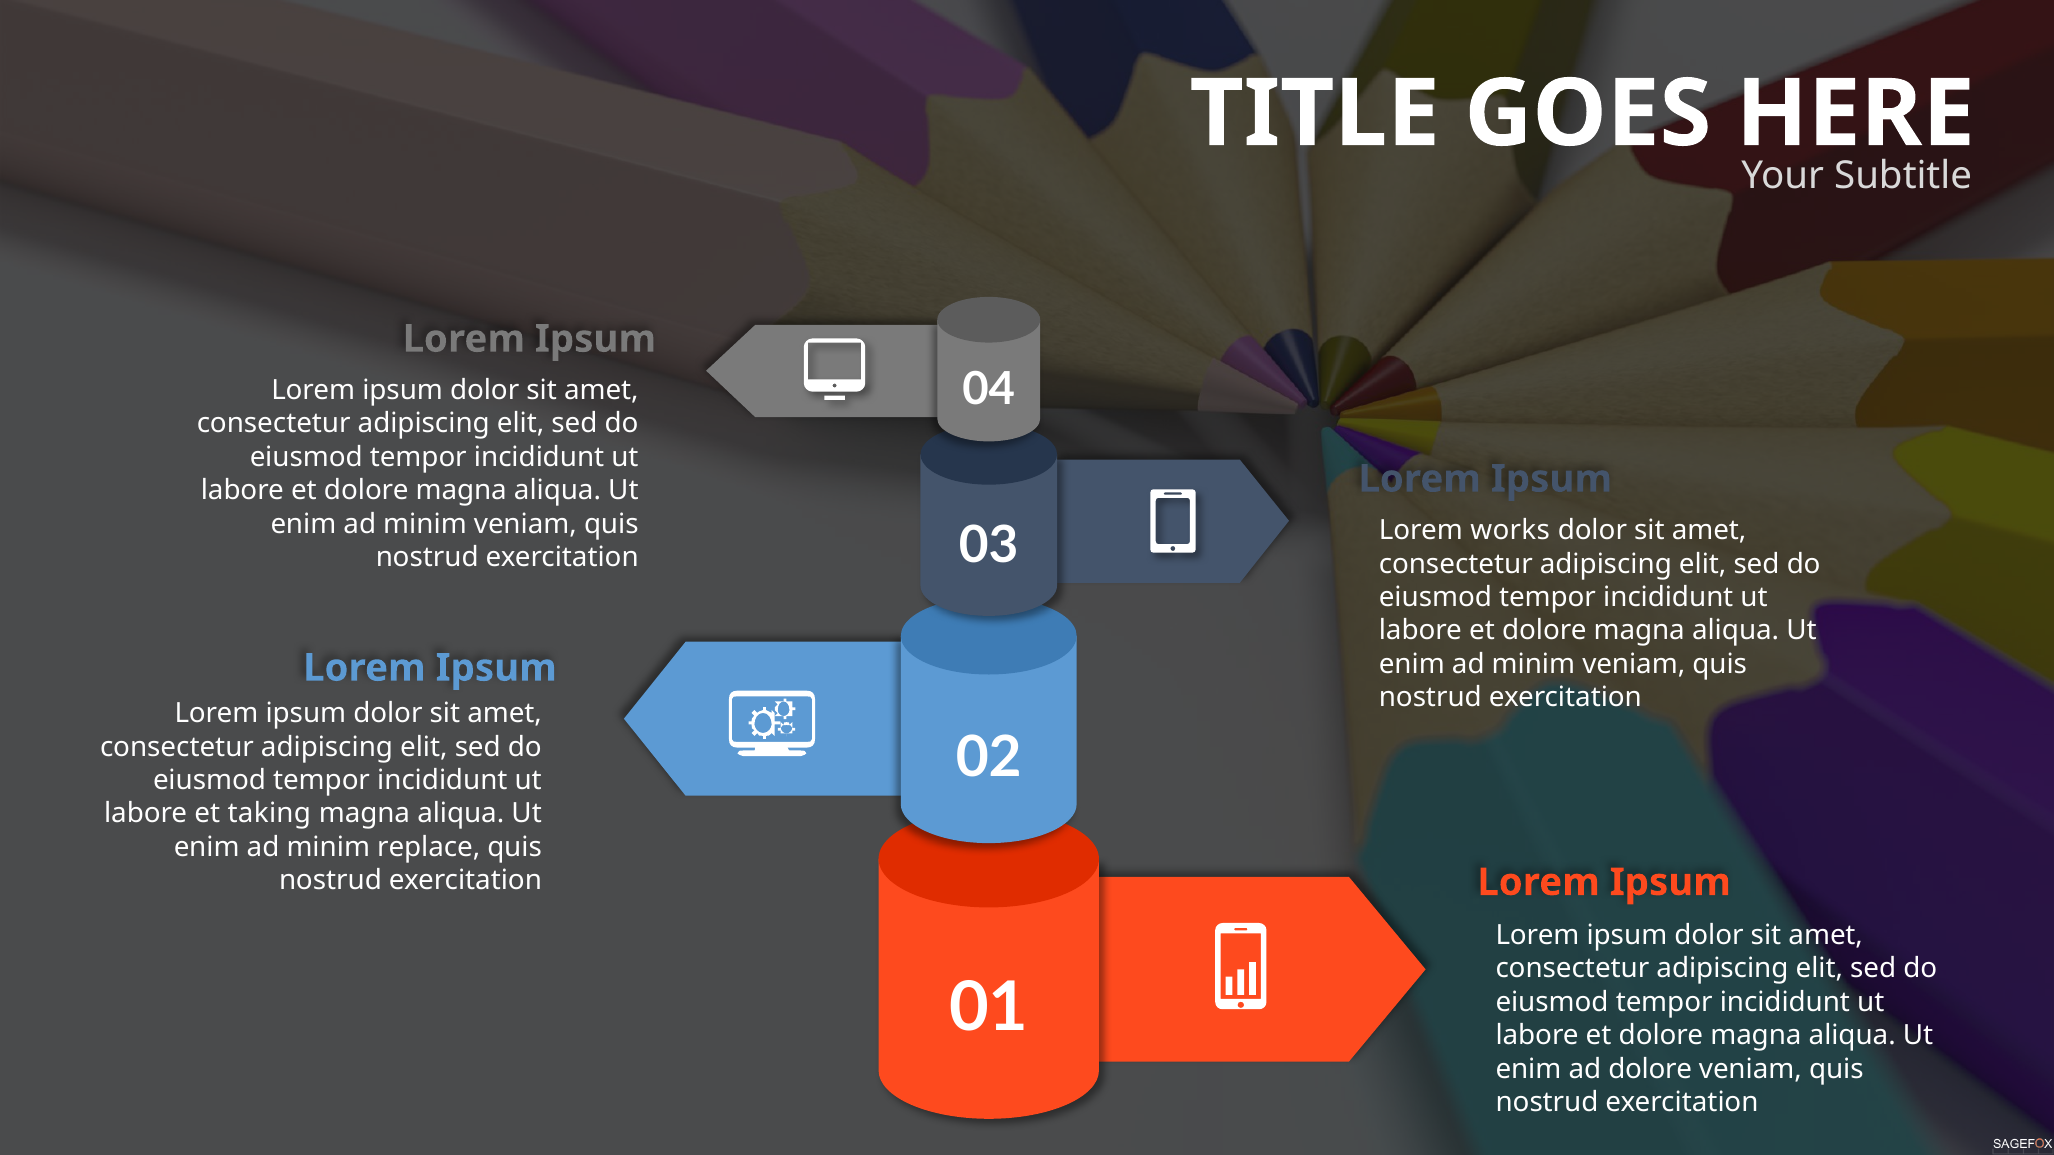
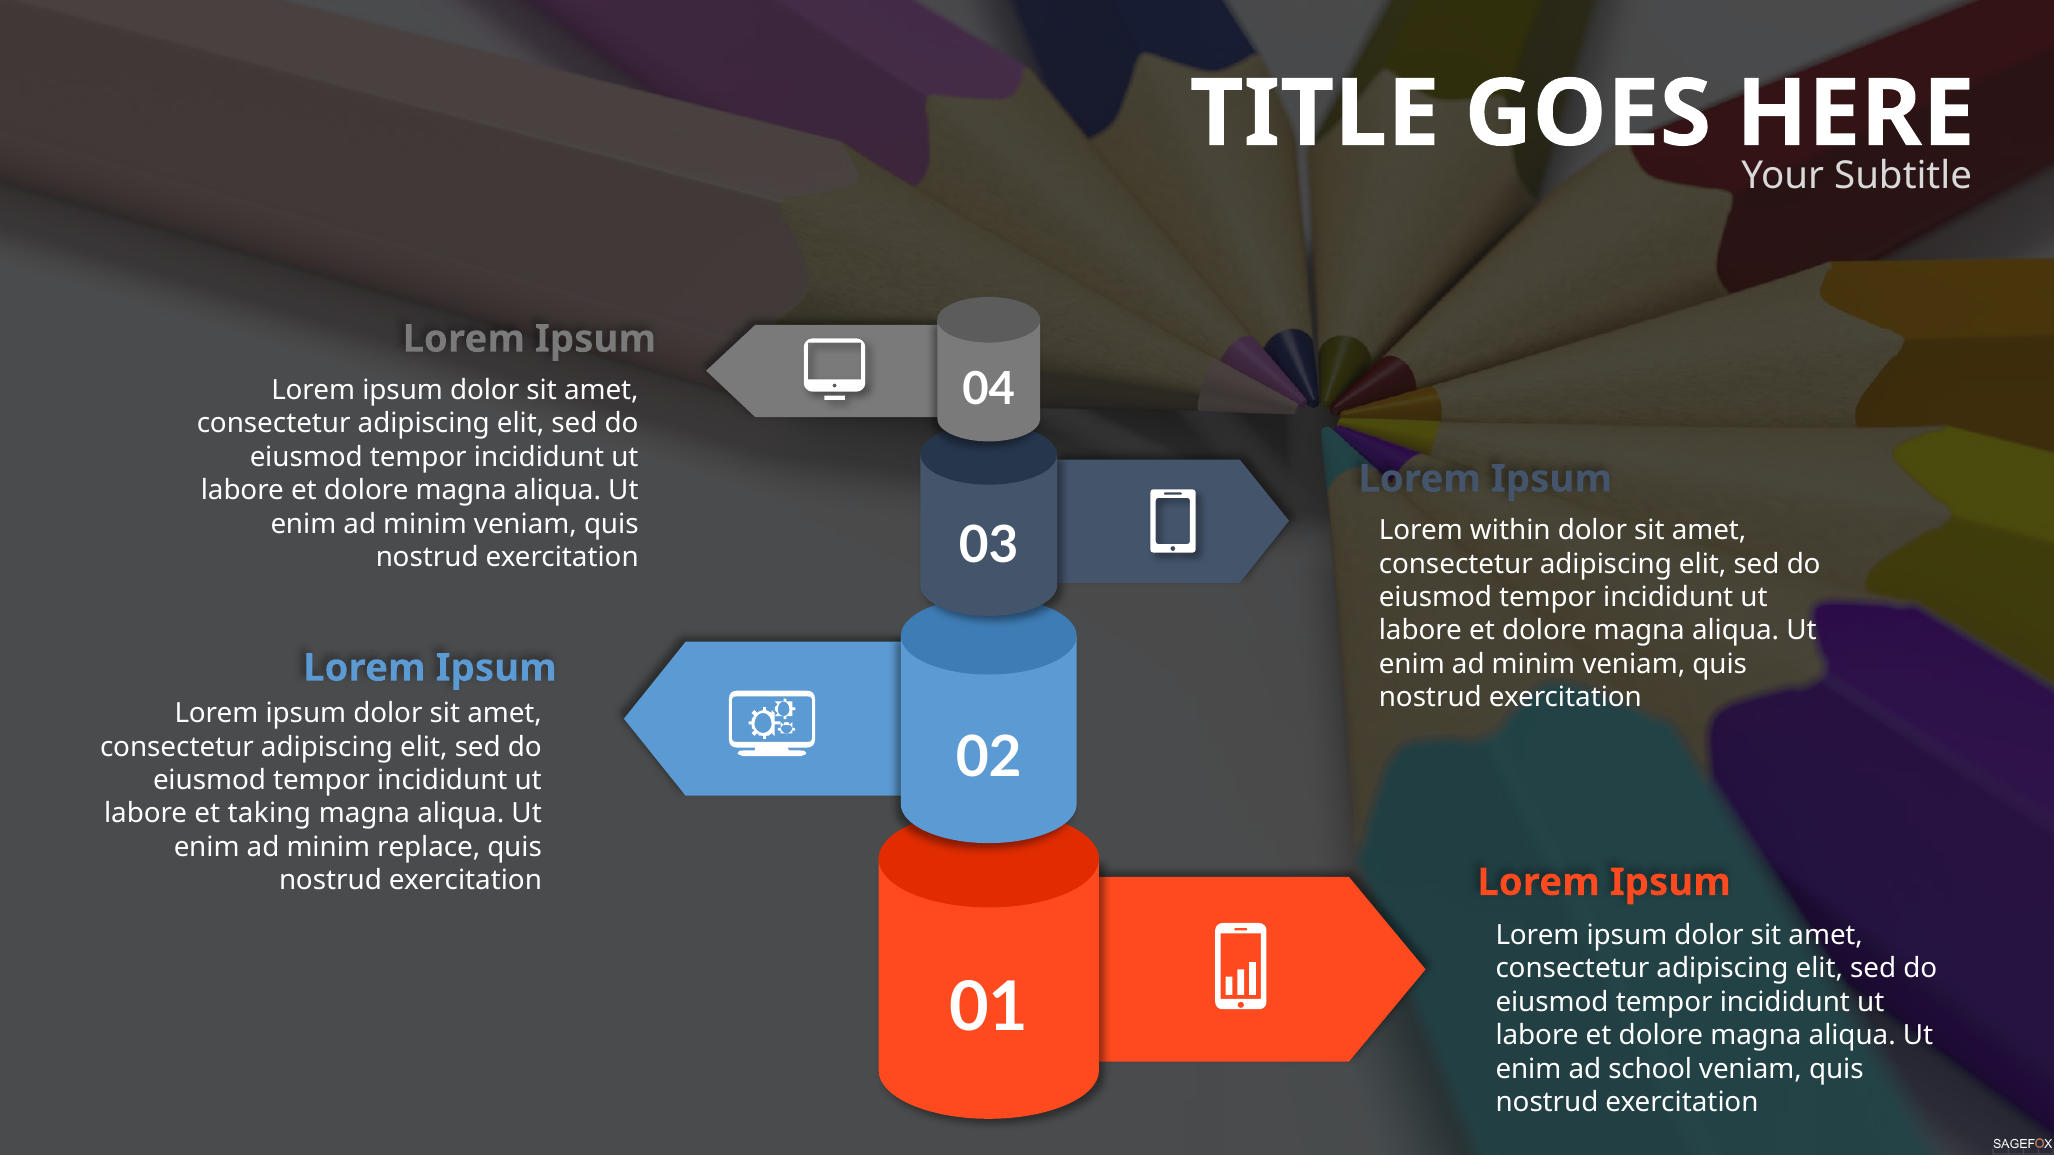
works: works -> within
ad dolore: dolore -> school
